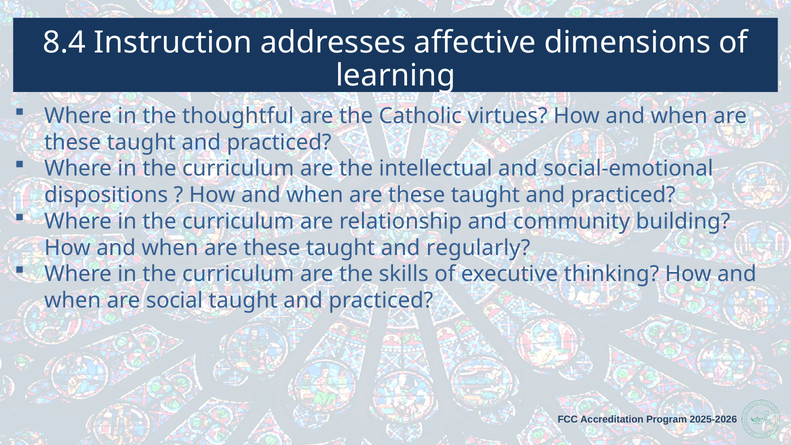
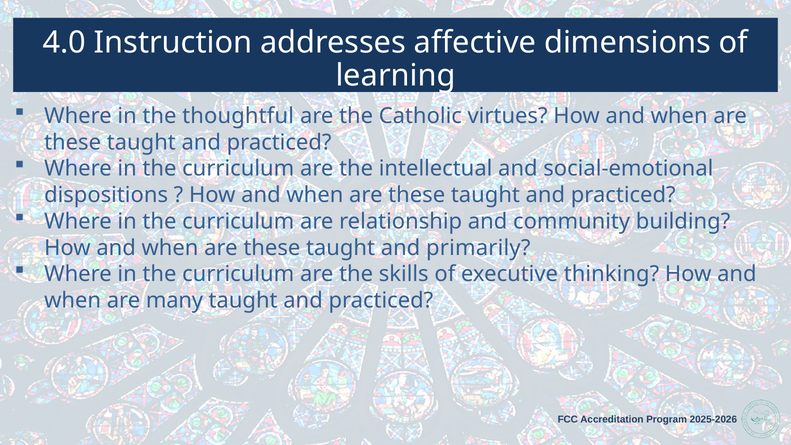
8.4: 8.4 -> 4.0
regularly: regularly -> primarily
social: social -> many
